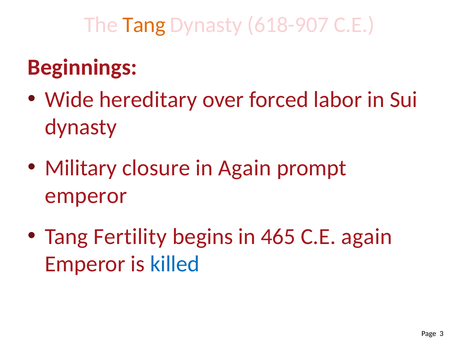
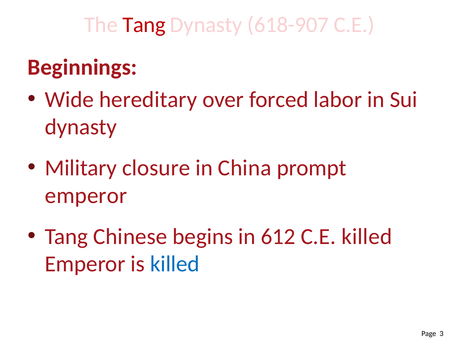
Tang at (144, 25) colour: orange -> red
in Again: Again -> China
Fertility: Fertility -> Chinese
465: 465 -> 612
C.E again: again -> killed
